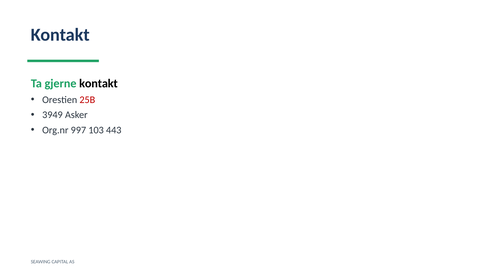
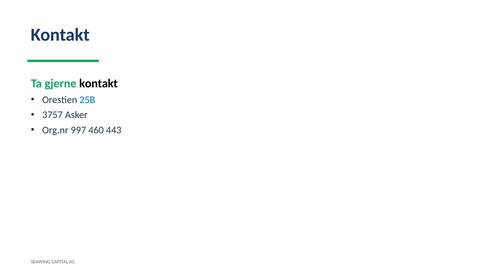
25B colour: red -> blue
3949: 3949 -> 3757
103: 103 -> 460
